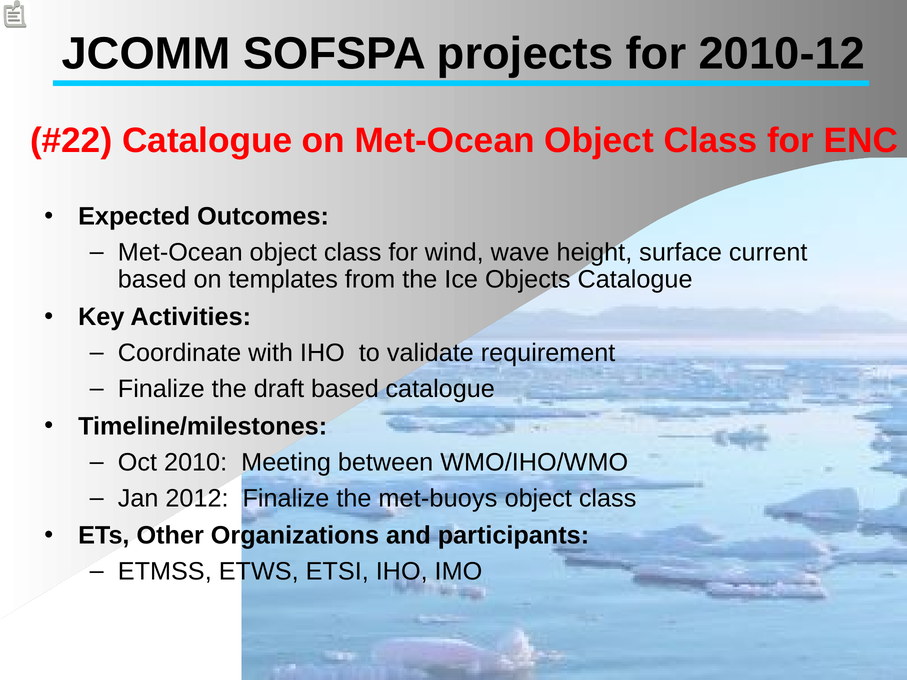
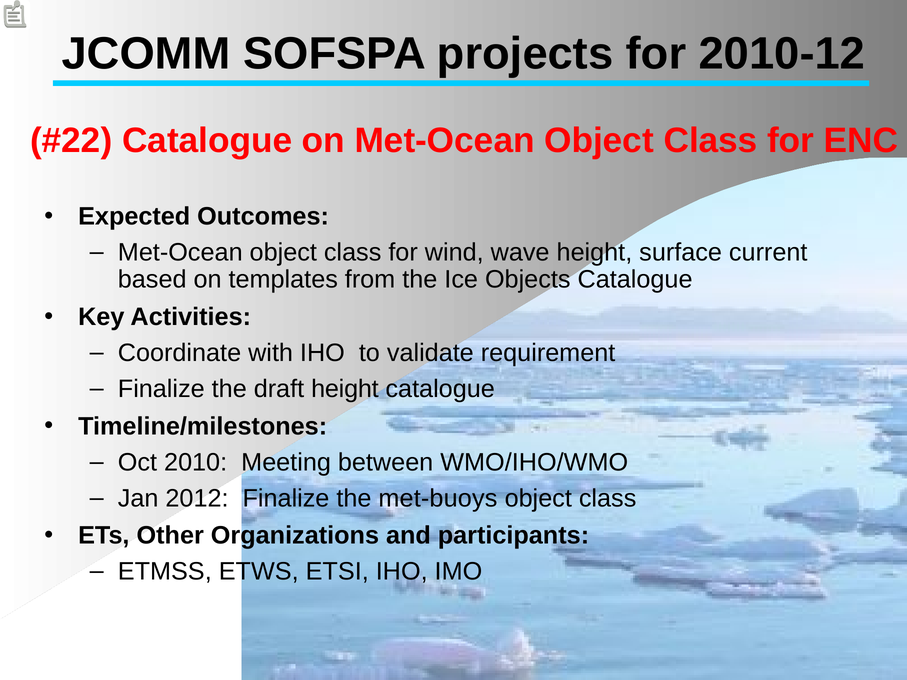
draft based: based -> height
